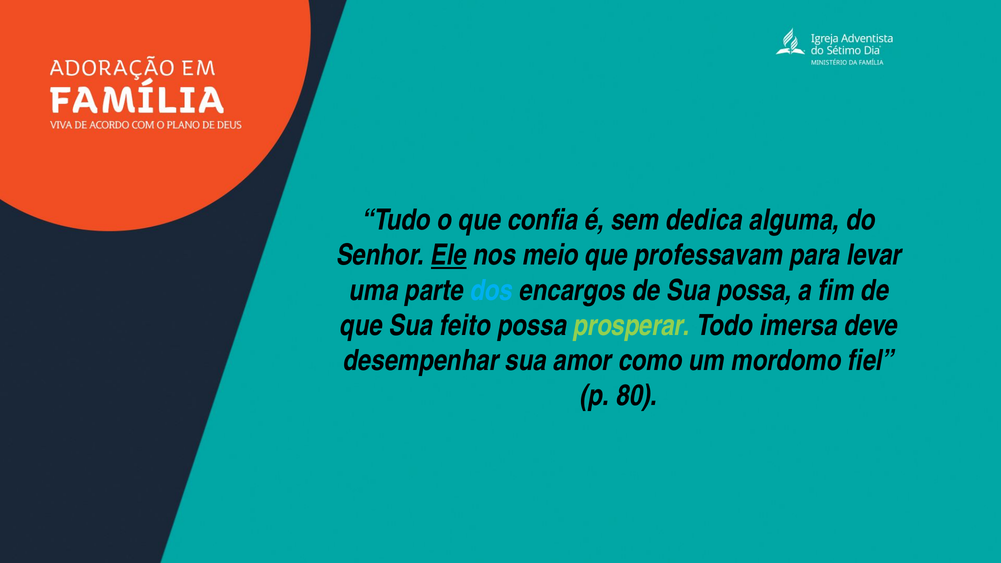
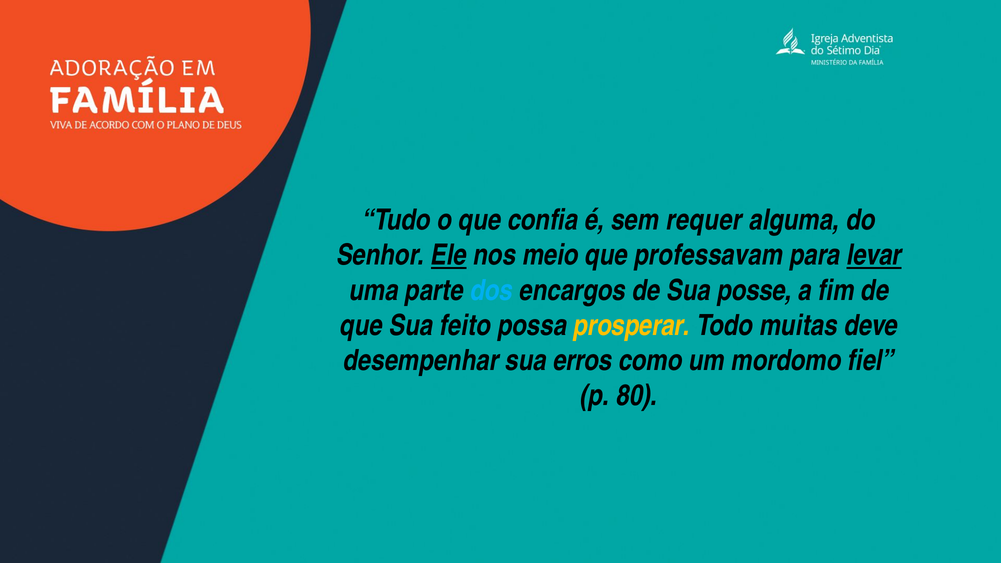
dedica: dedica -> requer
levar underline: none -> present
Sua possa: possa -> posse
prosperar colour: light green -> yellow
imersa: imersa -> muitas
amor: amor -> erros
